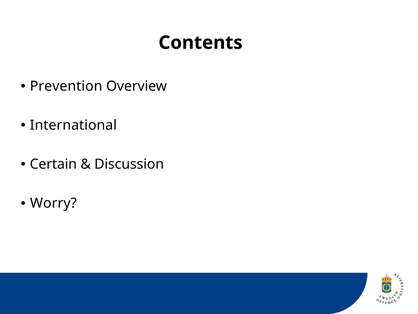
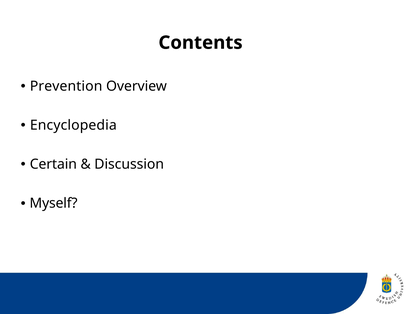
International: International -> Encyclopedia
Worry: Worry -> Myself
